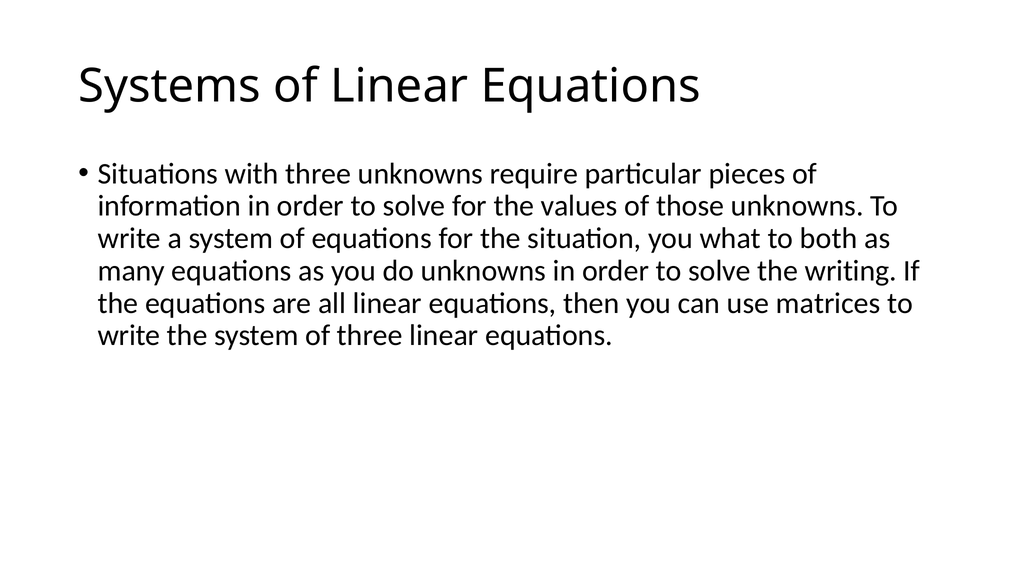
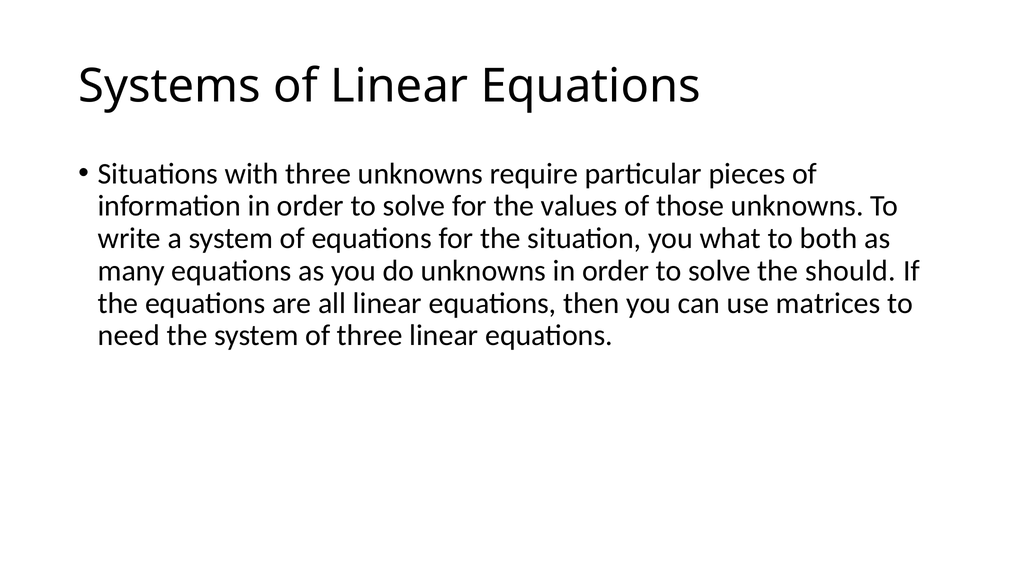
writing: writing -> should
write at (129, 336): write -> need
